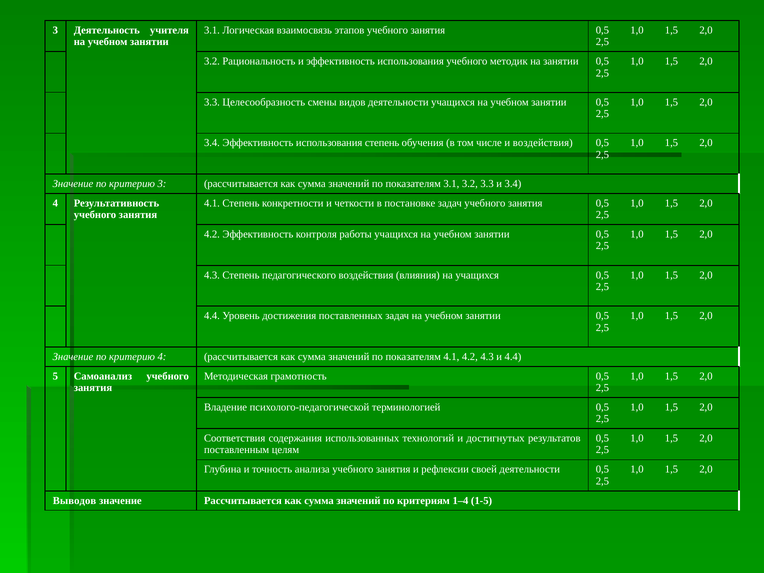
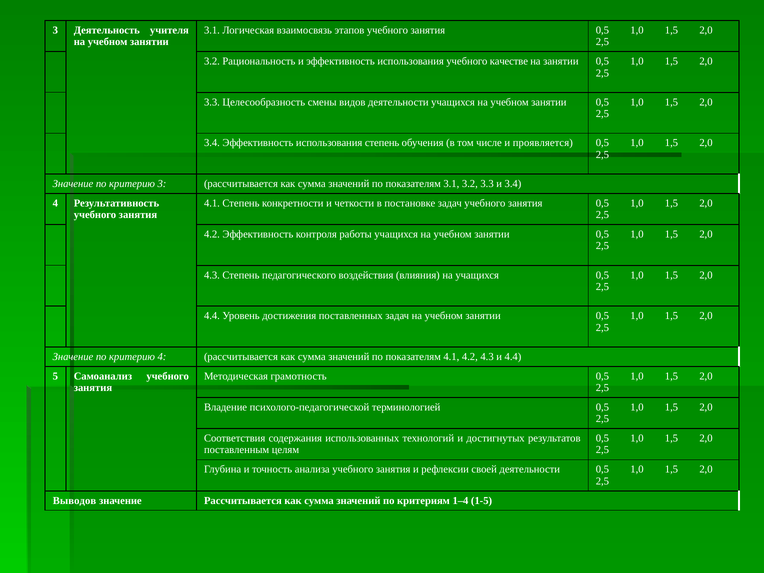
методик: методик -> качестве
и воздействия: воздействия -> проявляется
